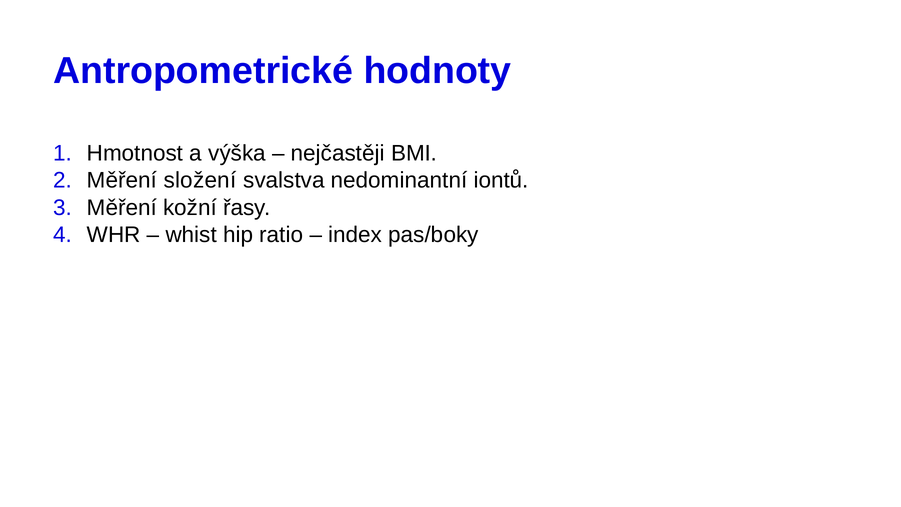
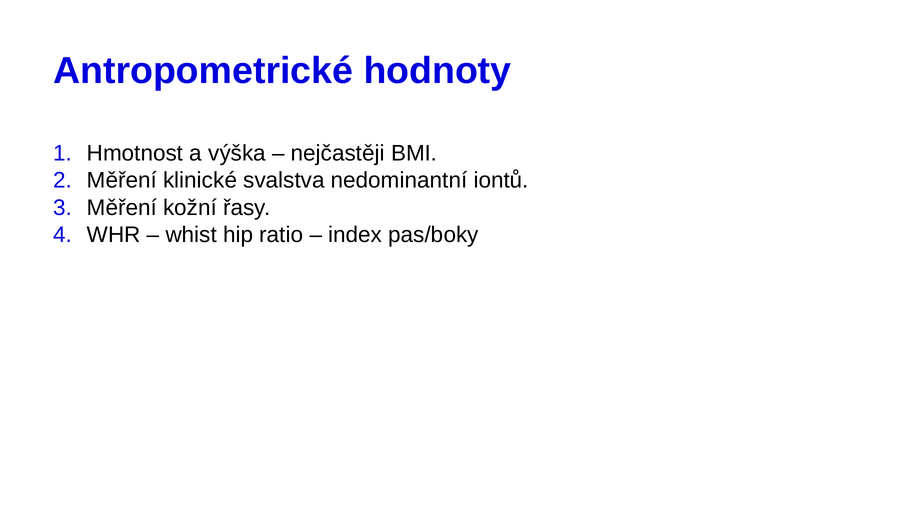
složení: složení -> klinické
